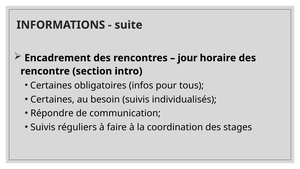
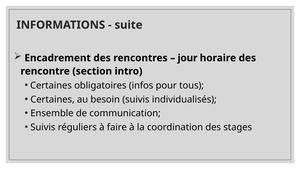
Répondre: Répondre -> Ensemble
